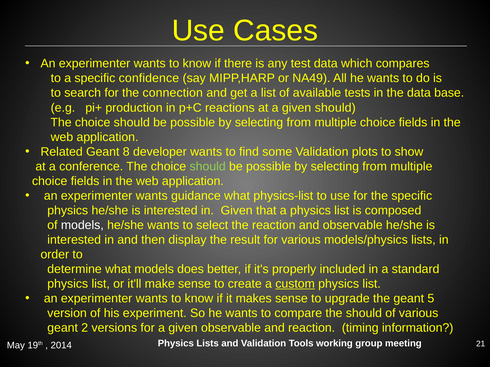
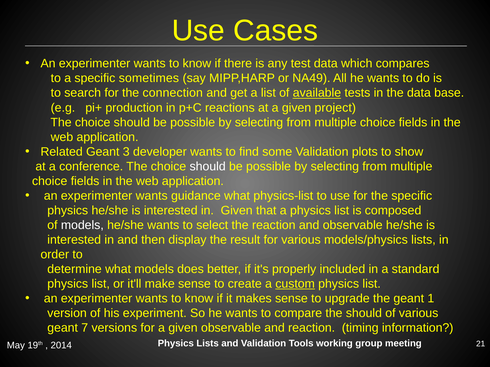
confidence: confidence -> sometimes
available underline: none -> present
given should: should -> project
8: 8 -> 3
should at (208, 167) colour: light green -> white
5: 5 -> 1
2: 2 -> 7
